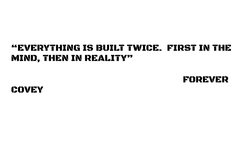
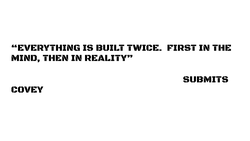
FOREVER: FOREVER -> SUBMITS
